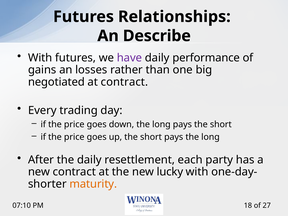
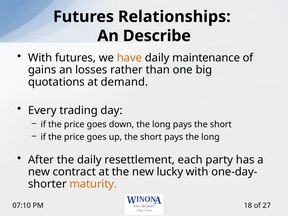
have colour: purple -> orange
performance: performance -> maintenance
negotiated: negotiated -> quotations
at contract: contract -> demand
